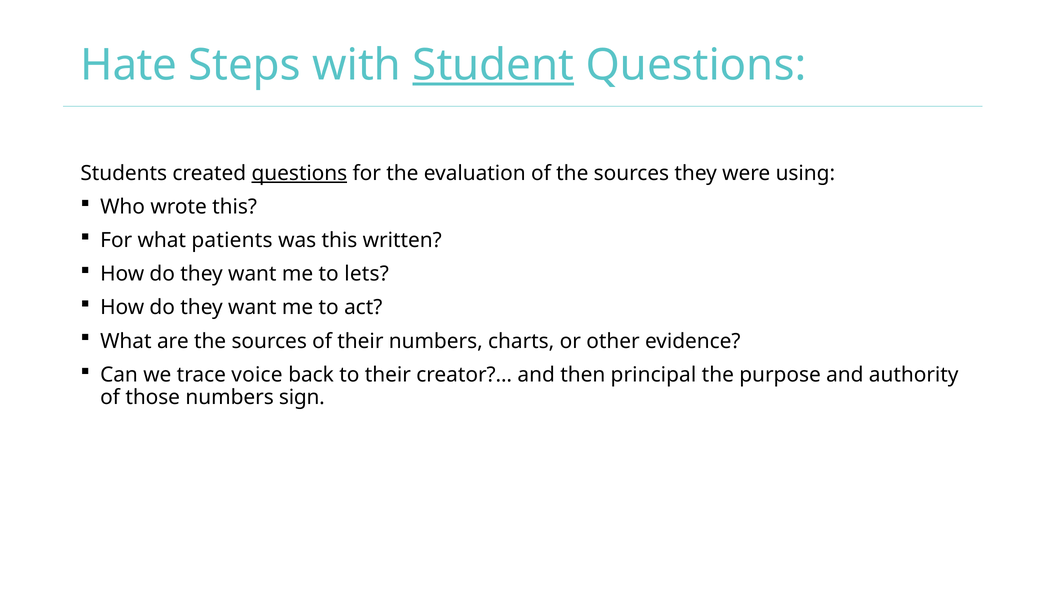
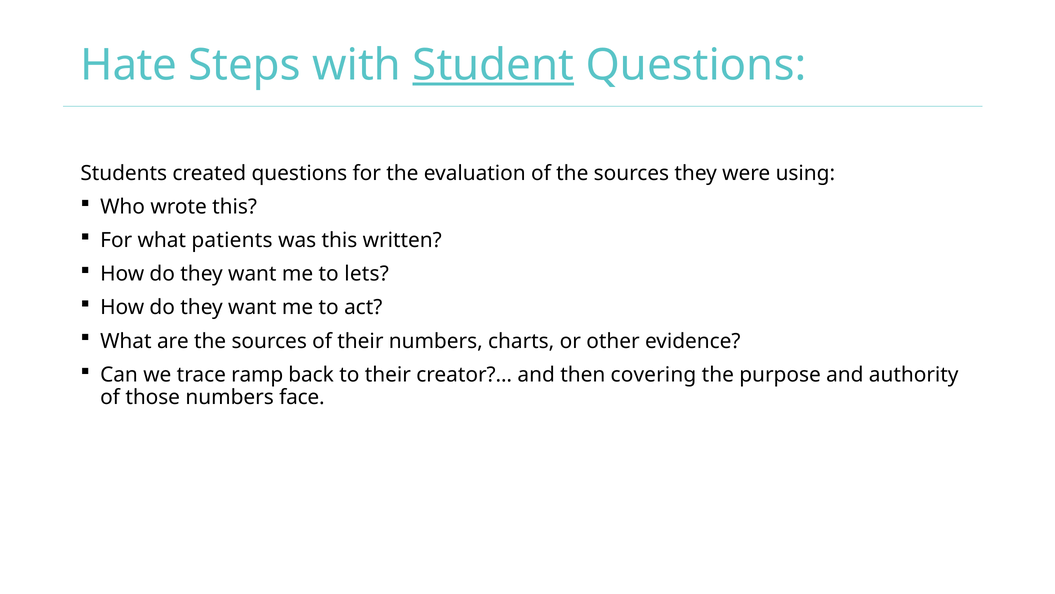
questions at (299, 173) underline: present -> none
voice: voice -> ramp
principal: principal -> covering
sign: sign -> face
